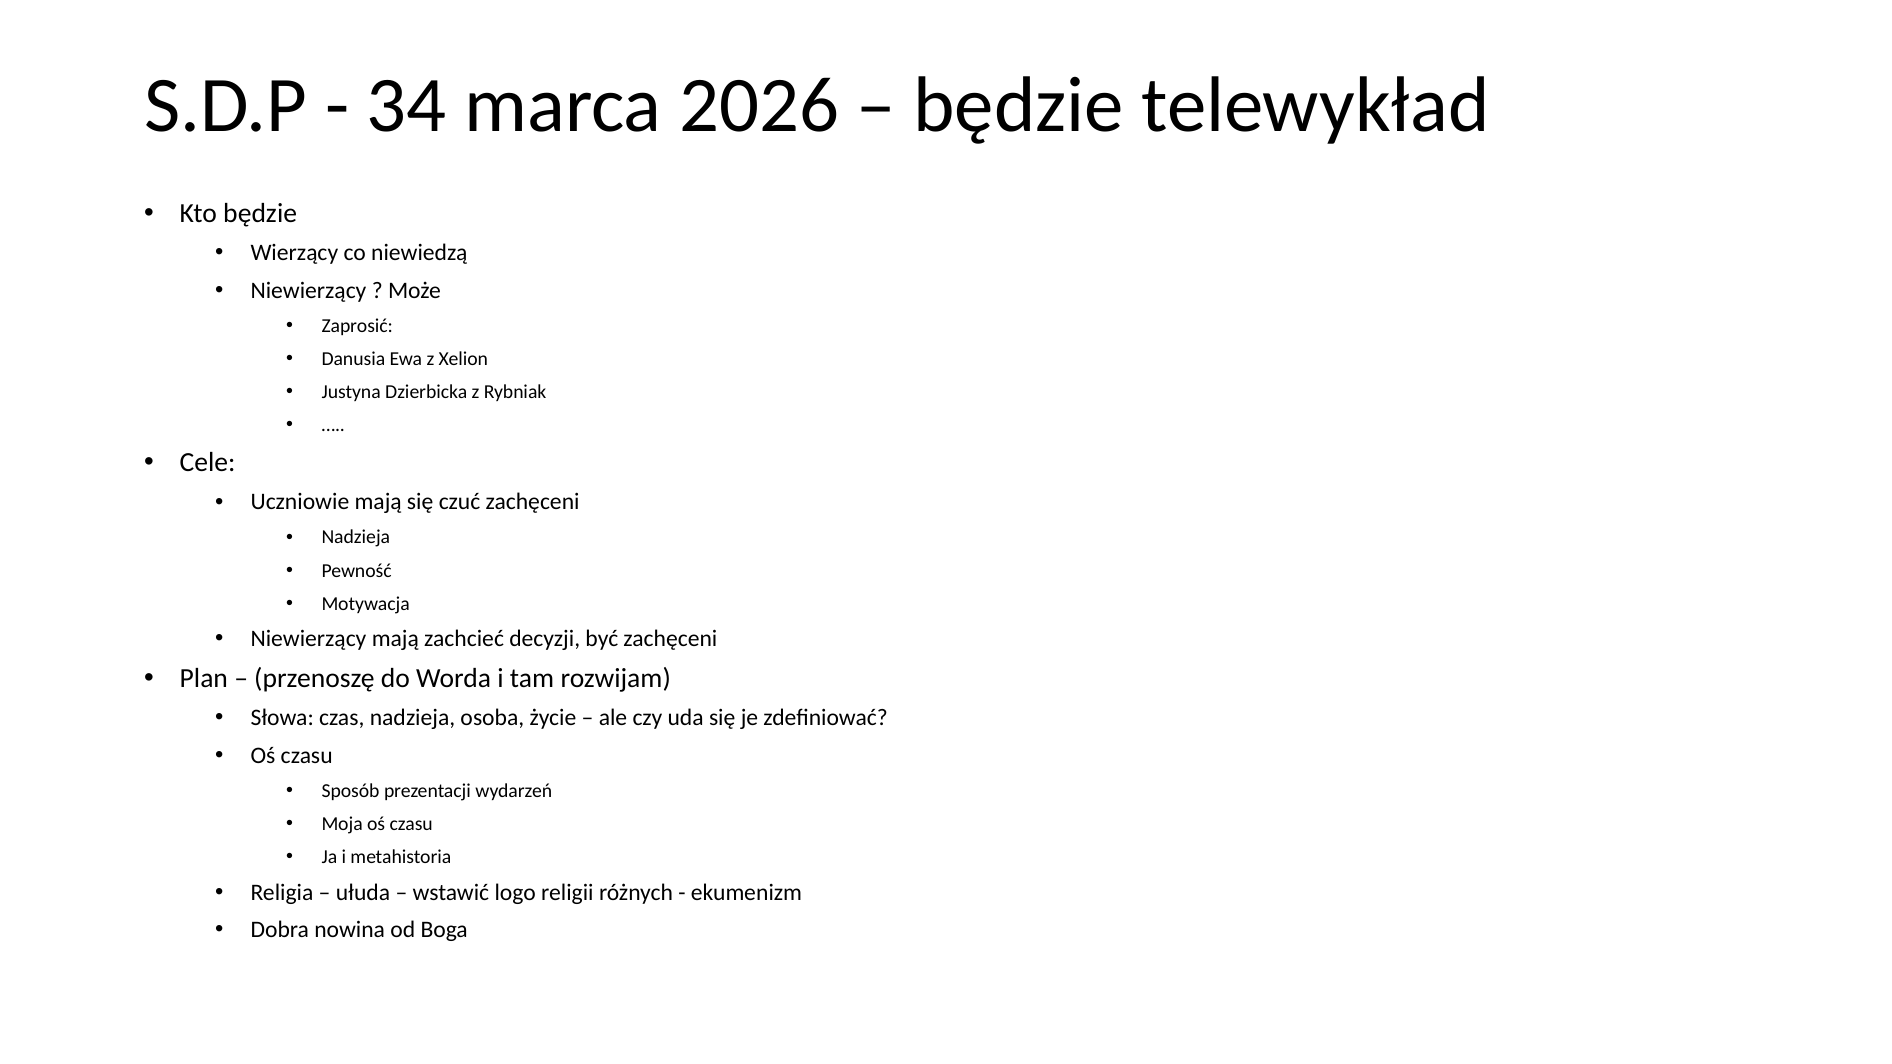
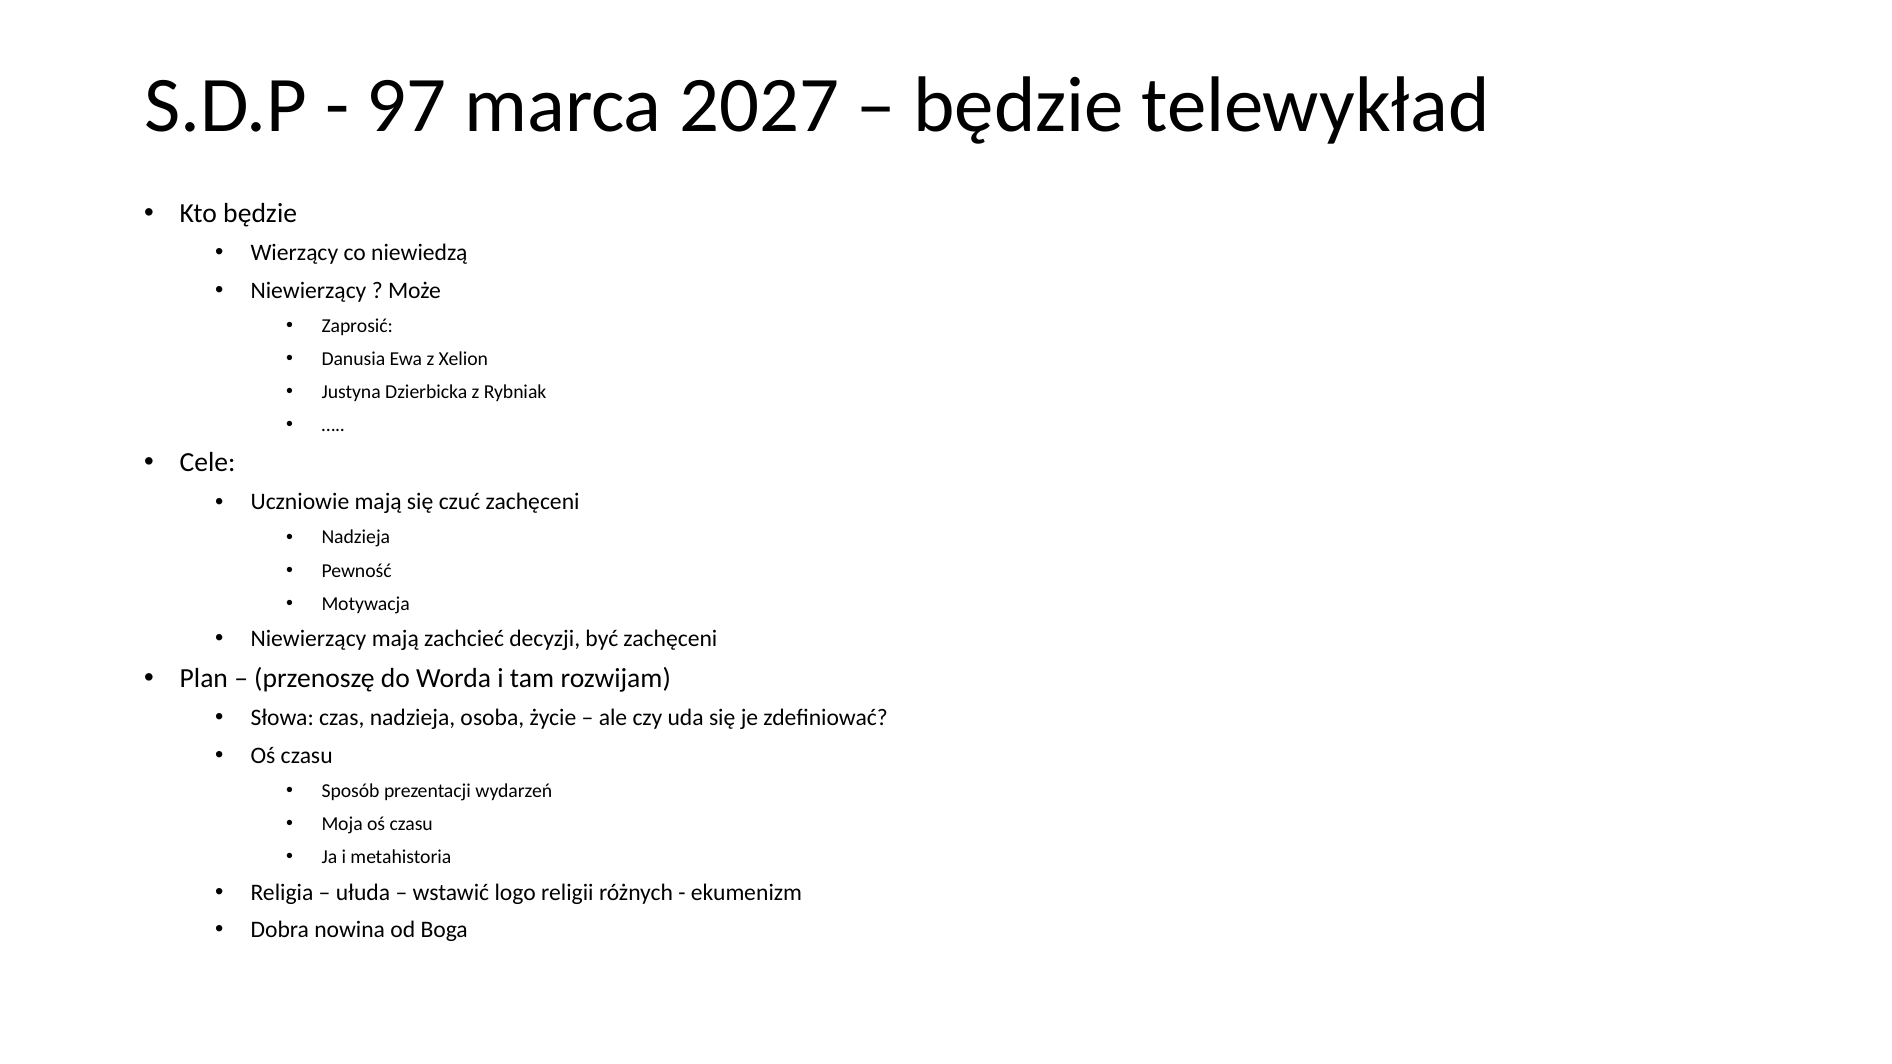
34: 34 -> 97
2026: 2026 -> 2027
